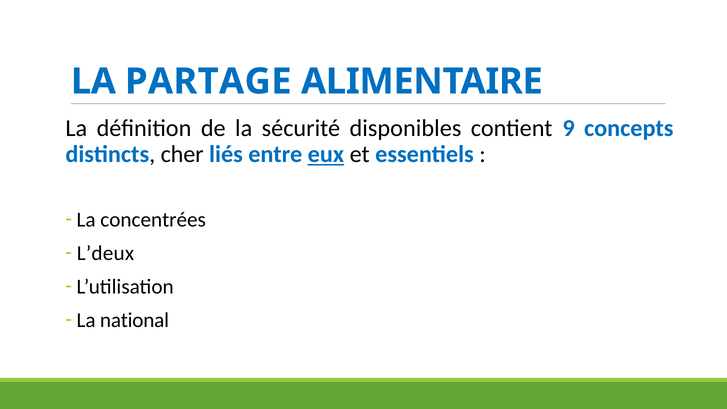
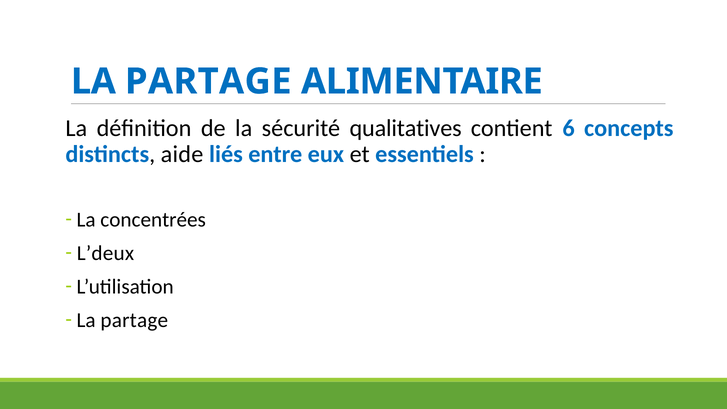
disponibles: disponibles -> qualitatives
9: 9 -> 6
cher: cher -> aide
eux underline: present -> none
national at (134, 320): national -> partage
